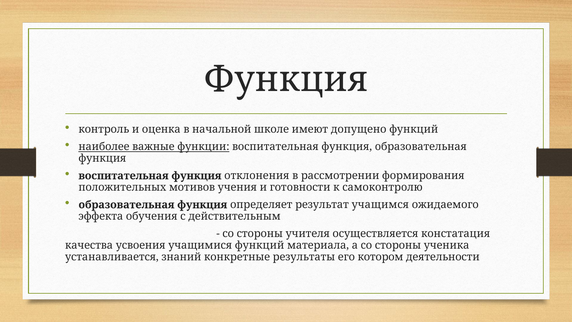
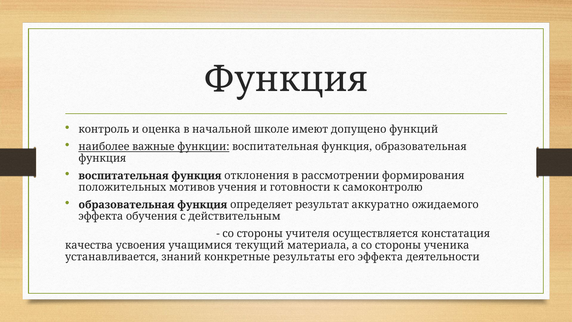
учащимся: учащимся -> аккуратно
учащимися функций: функций -> текущий
его котором: котором -> эффекта
